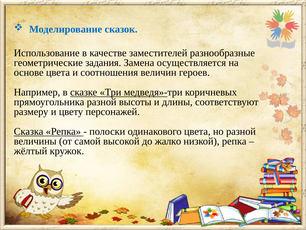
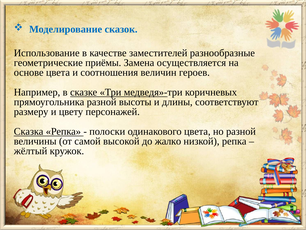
задания: задания -> приёмы
